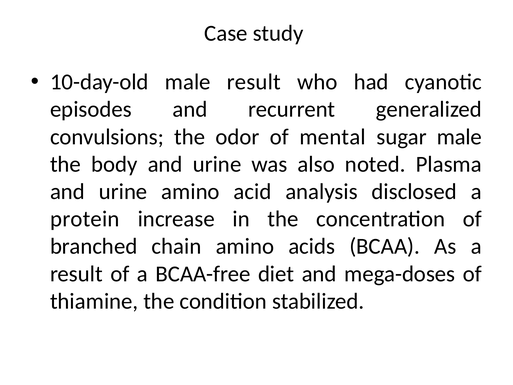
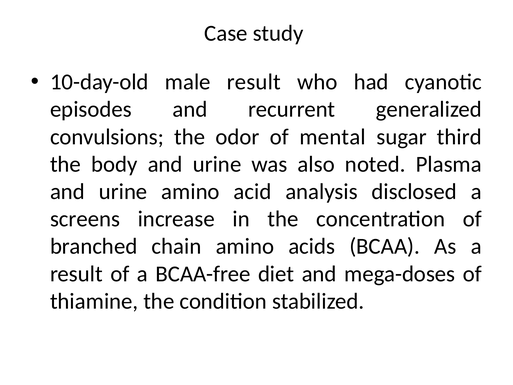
sugar male: male -> third
protein: protein -> screens
